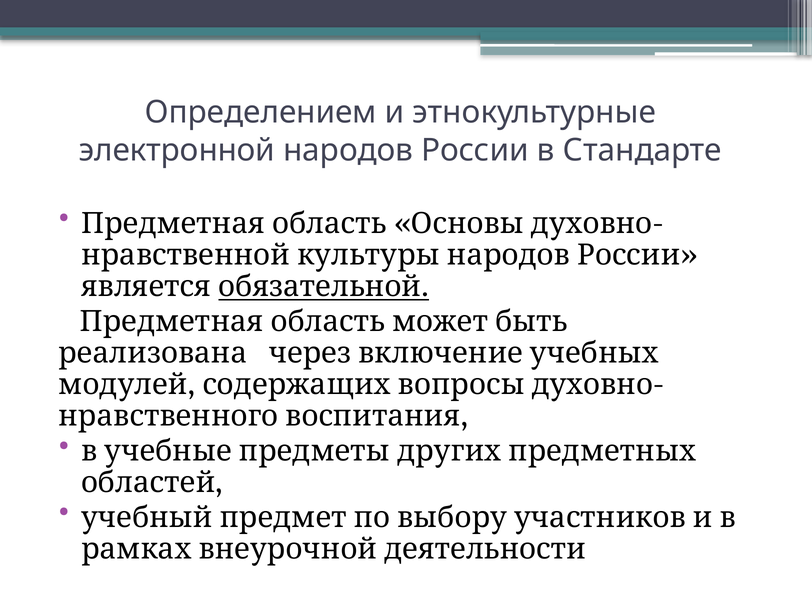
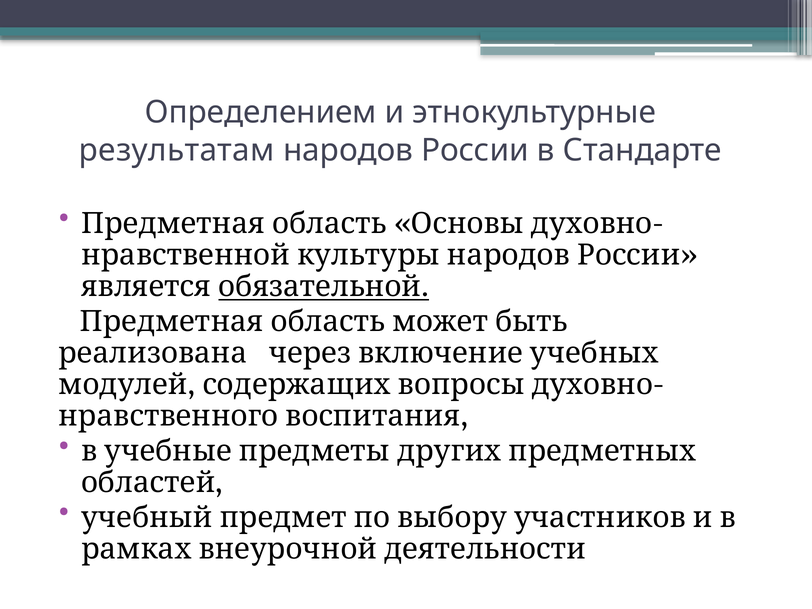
электронной: электронной -> результатам
